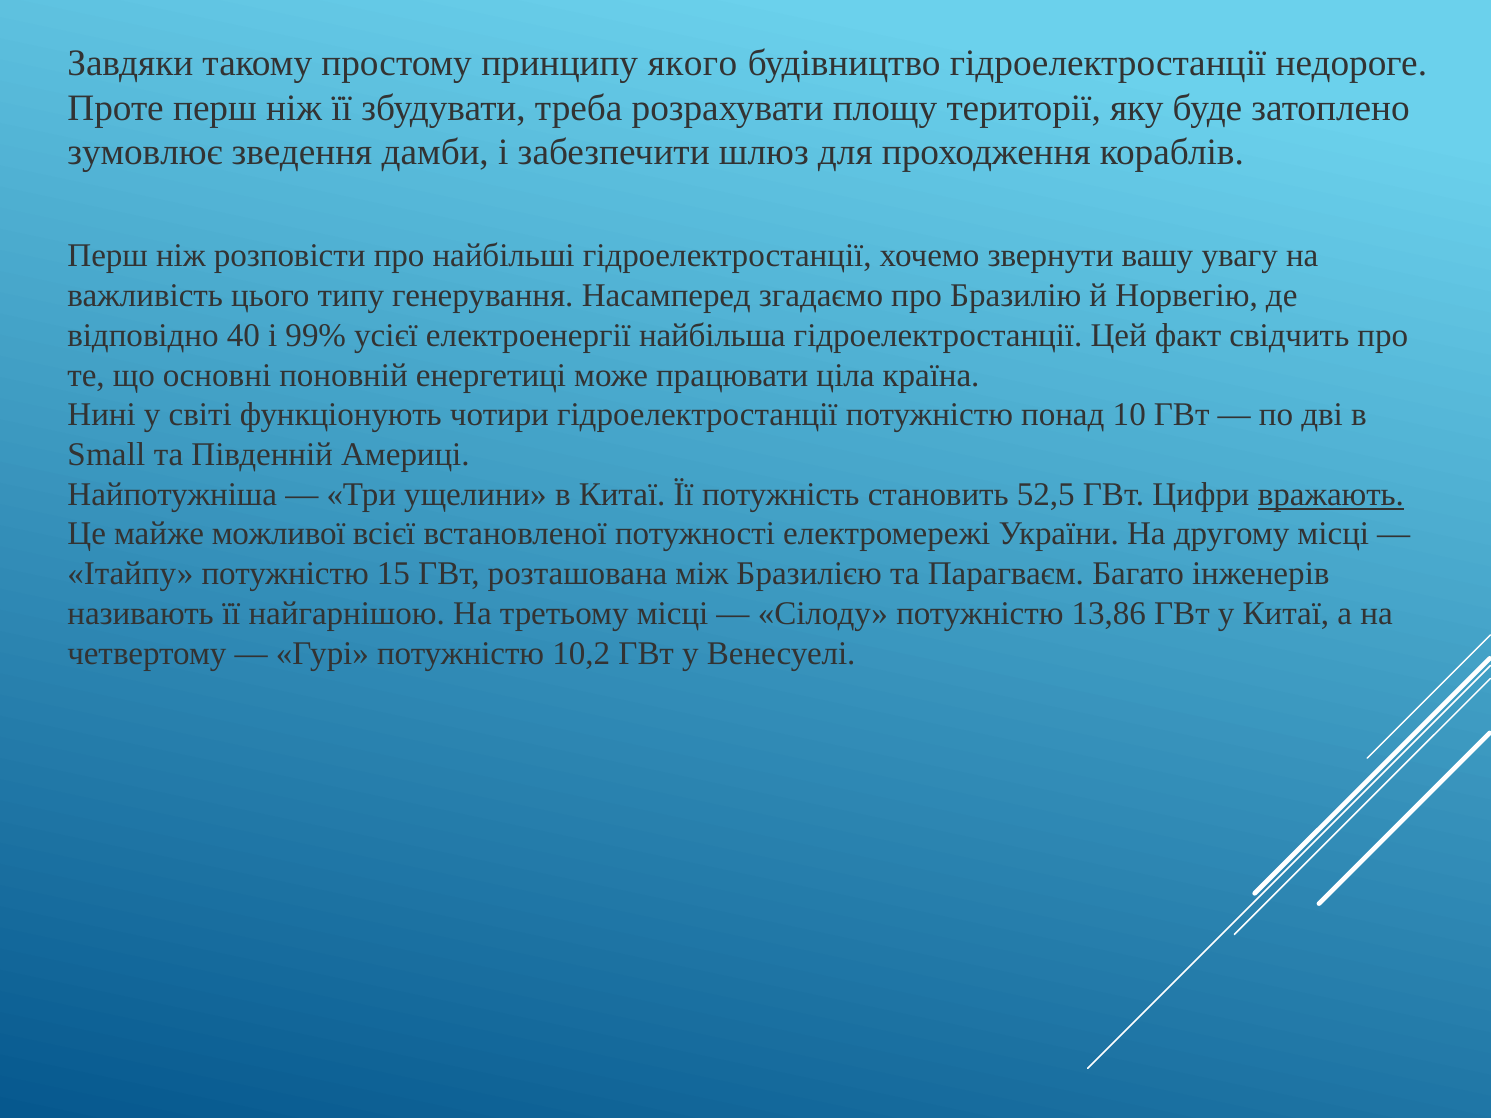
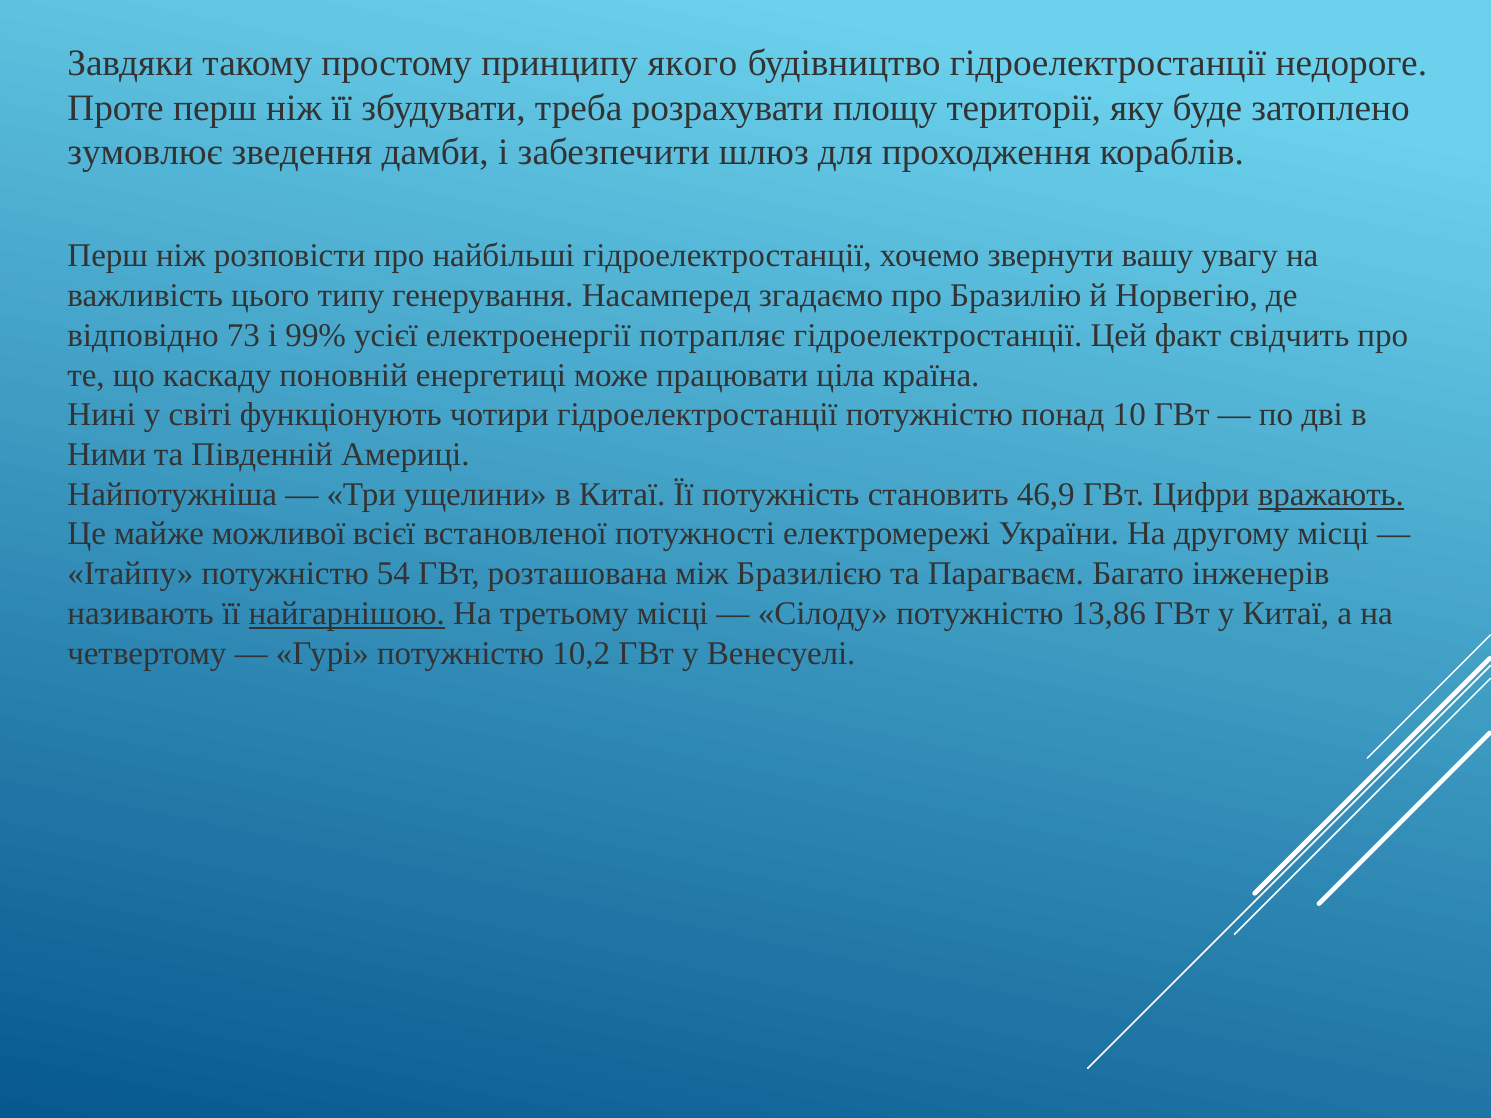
40: 40 -> 73
найбільша: найбільша -> потрапляє
основні: основні -> каскаду
Small: Small -> Ними
52,5: 52,5 -> 46,9
15: 15 -> 54
найгарнішою underline: none -> present
